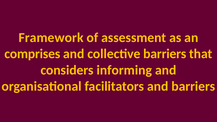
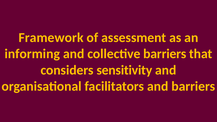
comprises: comprises -> informing
informing: informing -> sensitivity
